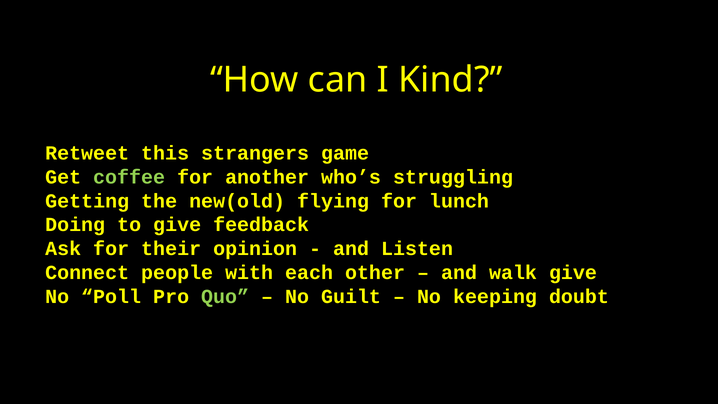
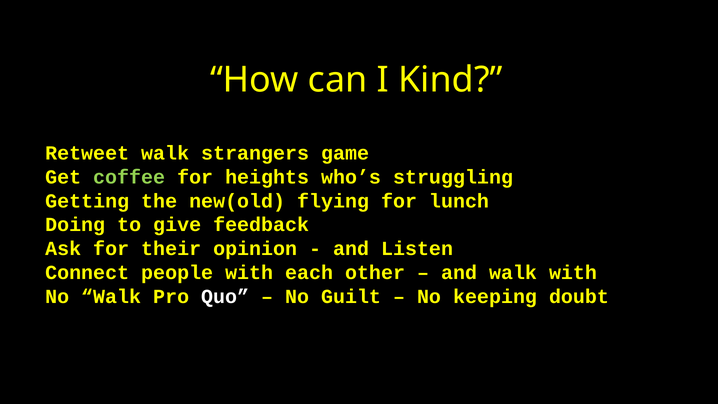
Retweet this: this -> walk
another: another -> heights
walk give: give -> with
No Poll: Poll -> Walk
Quo colour: light green -> white
